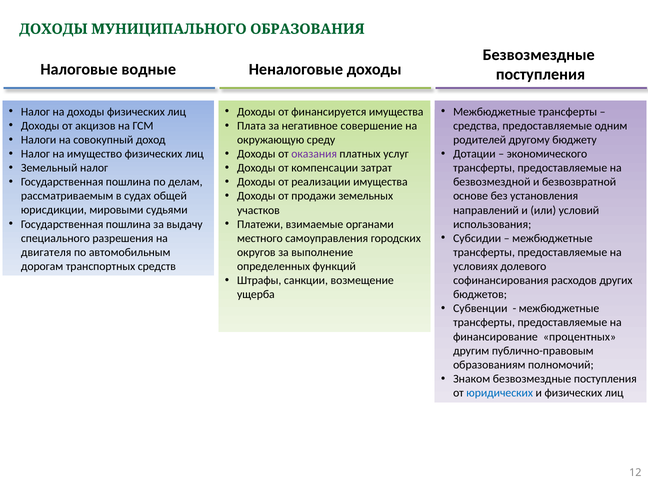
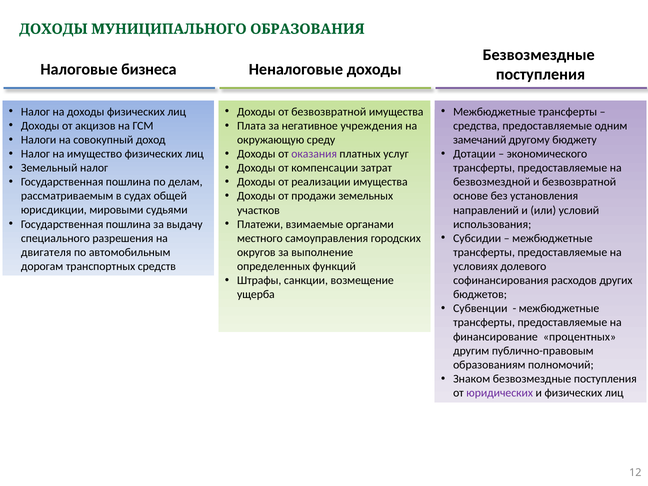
водные: водные -> бизнеса
от финансируется: финансируется -> безвозвратной
совершение: совершение -> учреждения
родителей: родителей -> замечаний
юридических colour: blue -> purple
